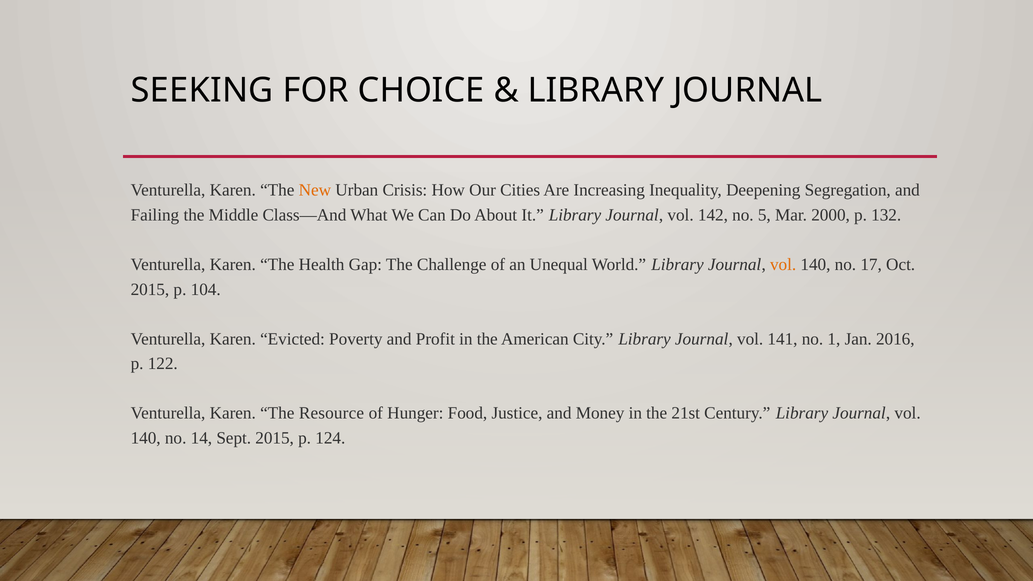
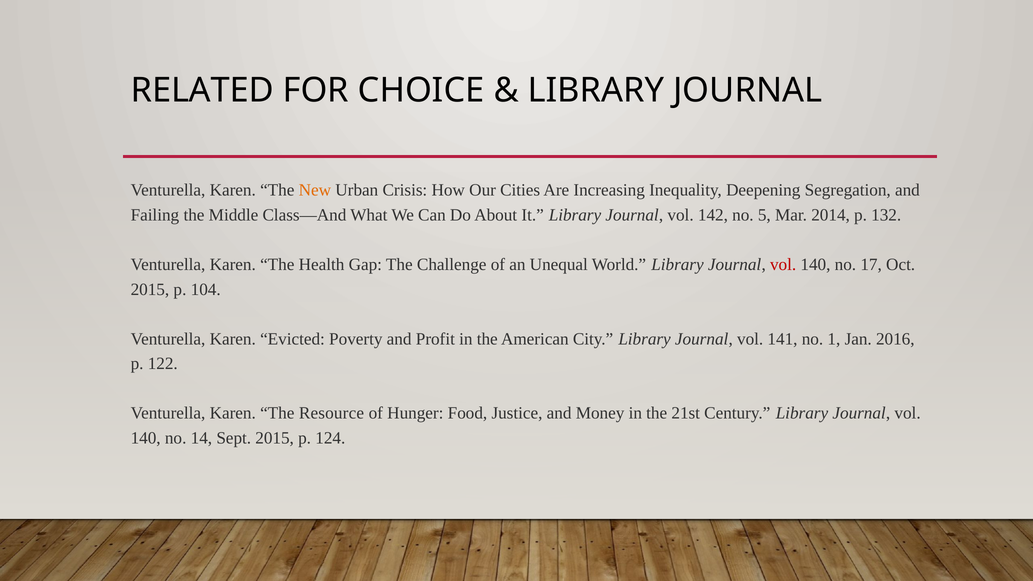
SEEKING: SEEKING -> RELATED
2000: 2000 -> 2014
vol at (783, 265) colour: orange -> red
